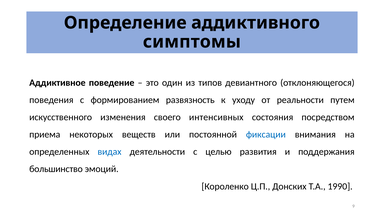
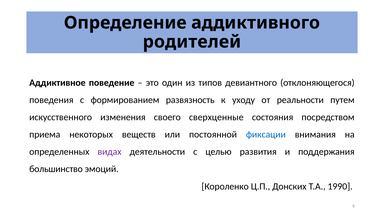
симптомы: симптомы -> родителей
интенсивных: интенсивных -> сверхценные
видах colour: blue -> purple
